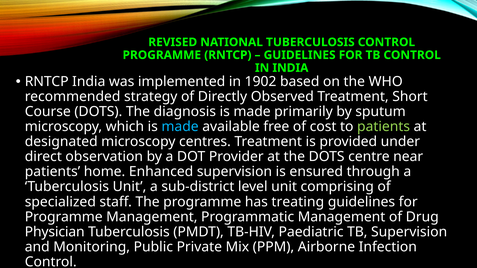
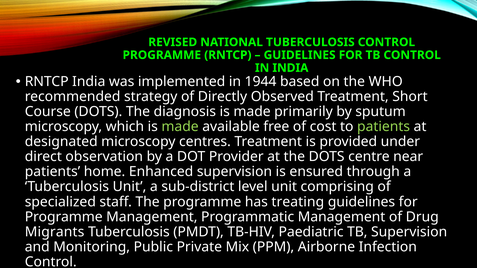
1902: 1902 -> 1944
made at (180, 127) colour: light blue -> light green
Physician: Physician -> Migrants
